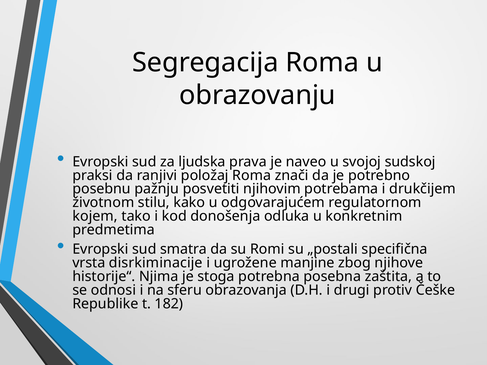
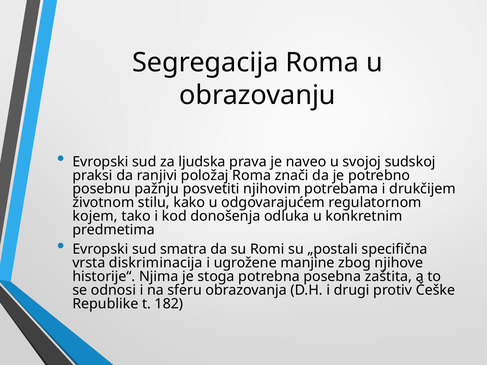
disrkiminacije: disrkiminacije -> diskriminacija
